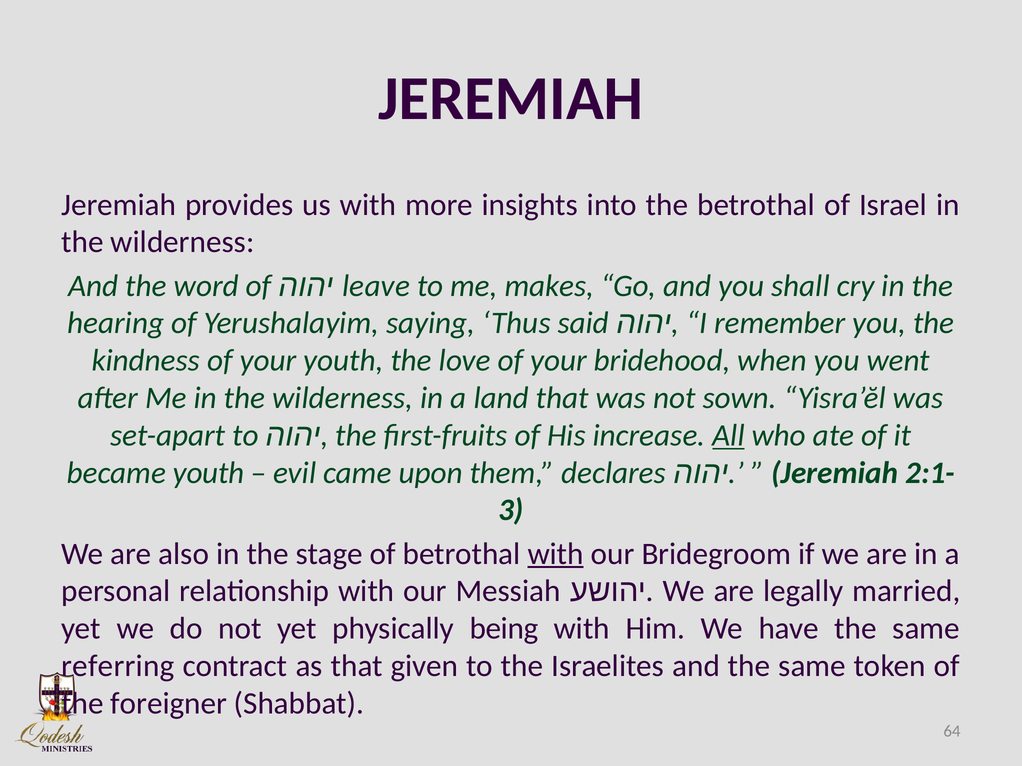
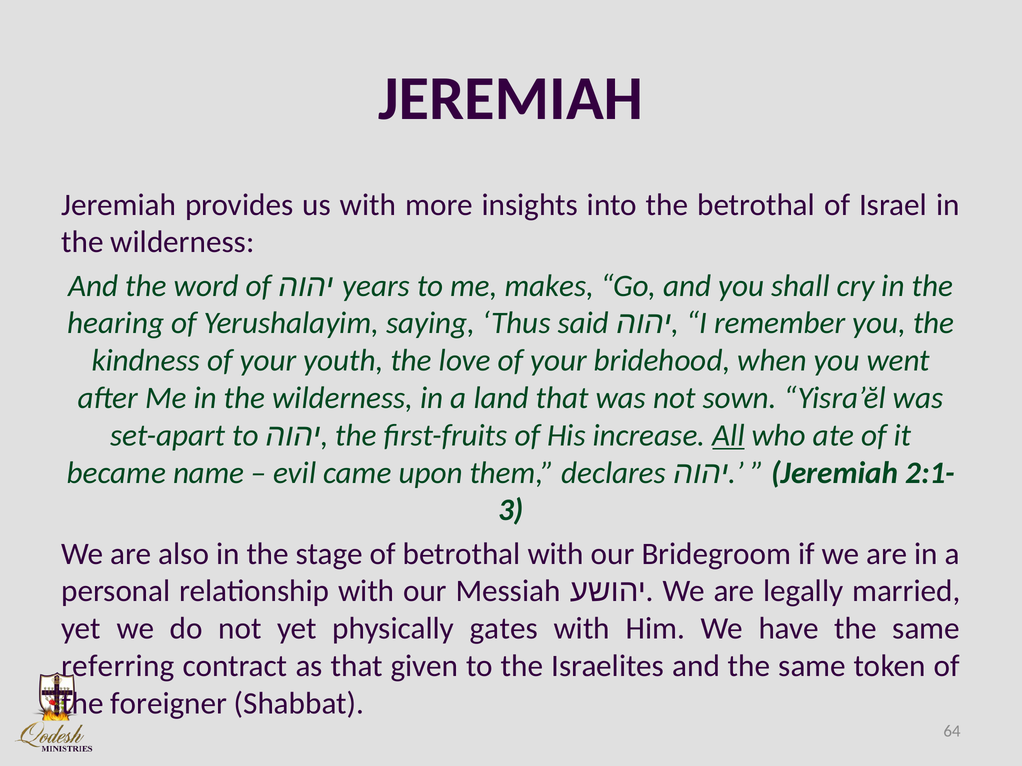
leave: leave -> years
became youth: youth -> name
with at (556, 554) underline: present -> none
being: being -> gates
